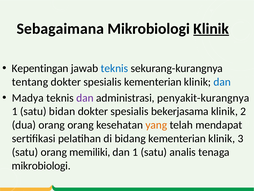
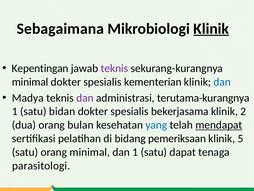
teknis at (114, 68) colour: blue -> purple
tentang at (30, 82): tentang -> minimal
penyakit-kurangnya: penyakit-kurangnya -> terutama-kurangnya
orang orang: orang -> bulan
yang colour: orange -> blue
mendapat underline: none -> present
bidang kementerian: kementerian -> pemeriksaan
3: 3 -> 5
orang memiliki: memiliki -> minimal
analis: analis -> dapat
mikrobiologi at (41, 165): mikrobiologi -> parasitologi
